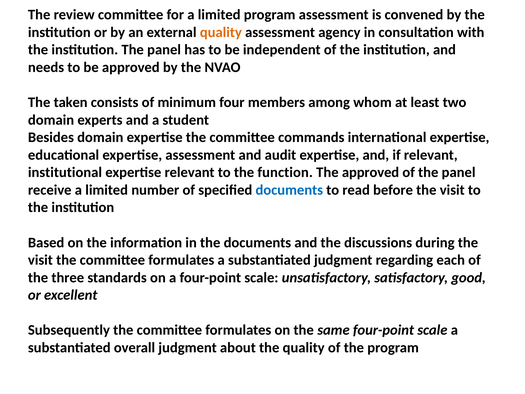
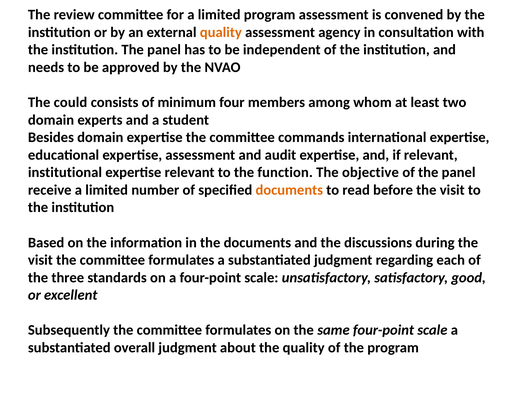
taken: taken -> could
The approved: approved -> objective
documents at (289, 190) colour: blue -> orange
